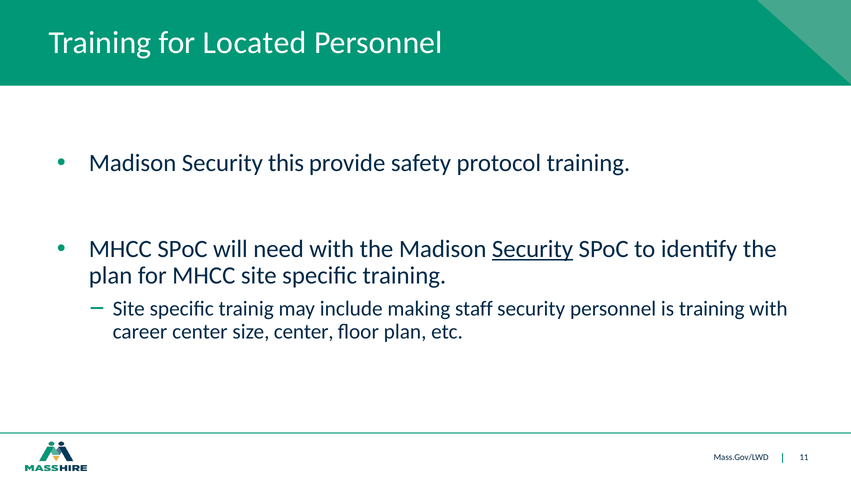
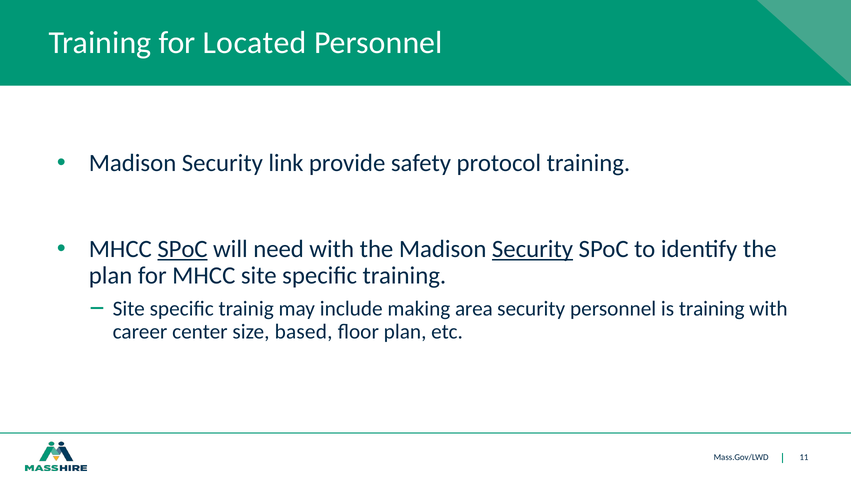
this: this -> link
SPoC at (182, 249) underline: none -> present
staff: staff -> area
size center: center -> based
